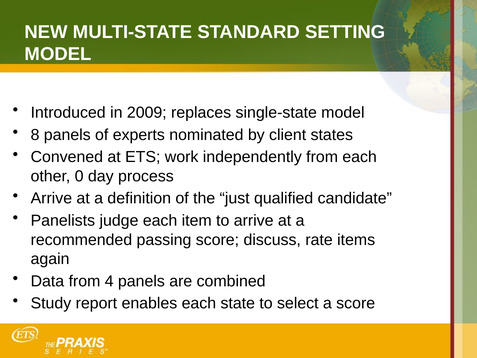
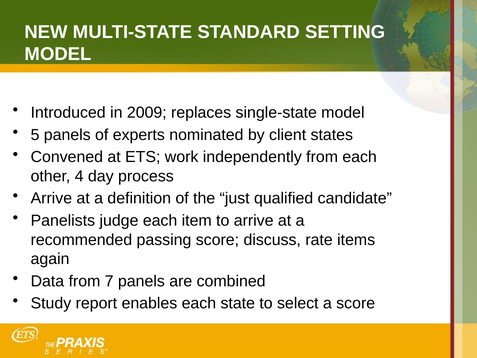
8: 8 -> 5
0: 0 -> 4
4: 4 -> 7
